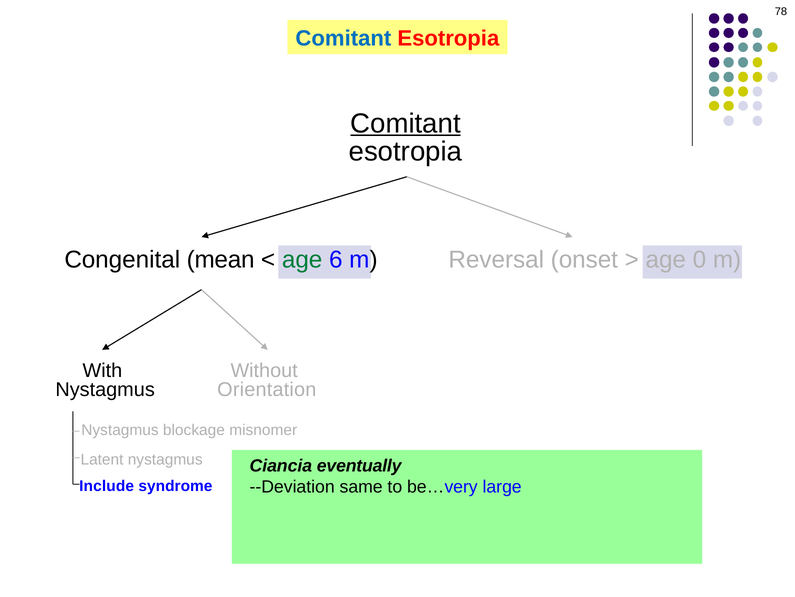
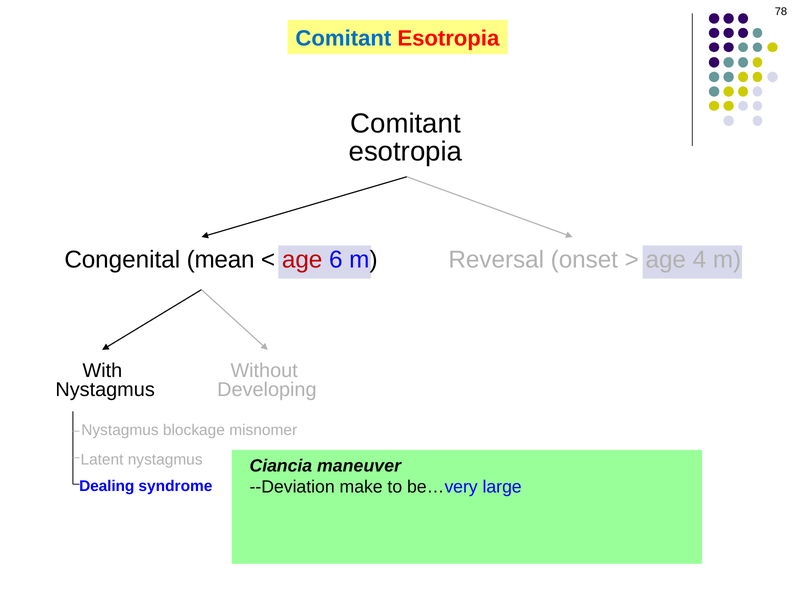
Comitant at (406, 123) underline: present -> none
age at (302, 259) colour: green -> red
0: 0 -> 4
Orientation: Orientation -> Developing
eventually: eventually -> maneuver
Include: Include -> Dealing
same: same -> make
